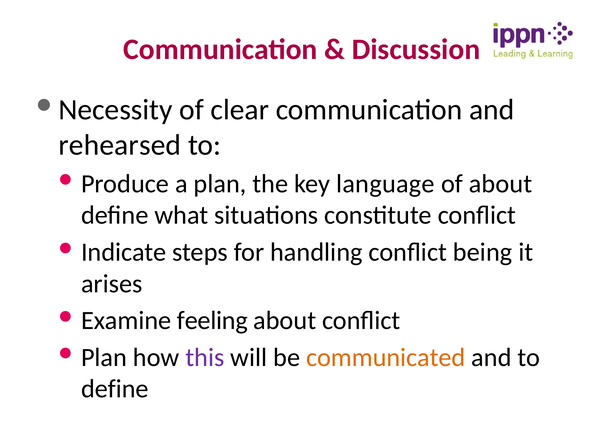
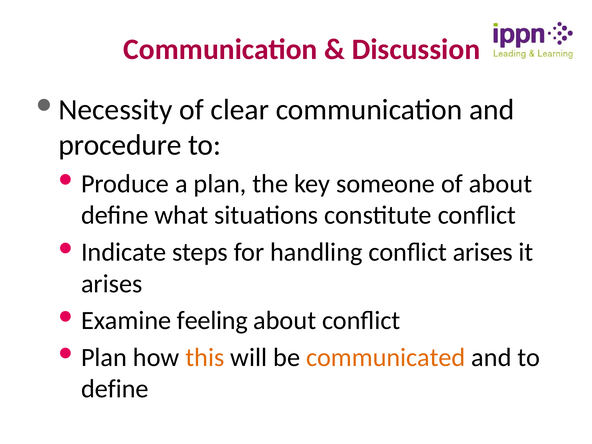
rehearsed: rehearsed -> procedure
language: language -> someone
conflict being: being -> arises
this colour: purple -> orange
